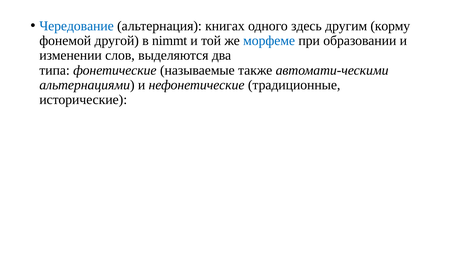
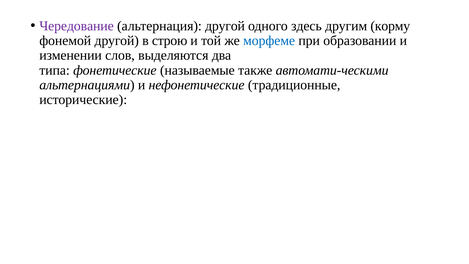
Чередование colour: blue -> purple
альтернация книгах: книгах -> другой
nimmt: nimmt -> строю
